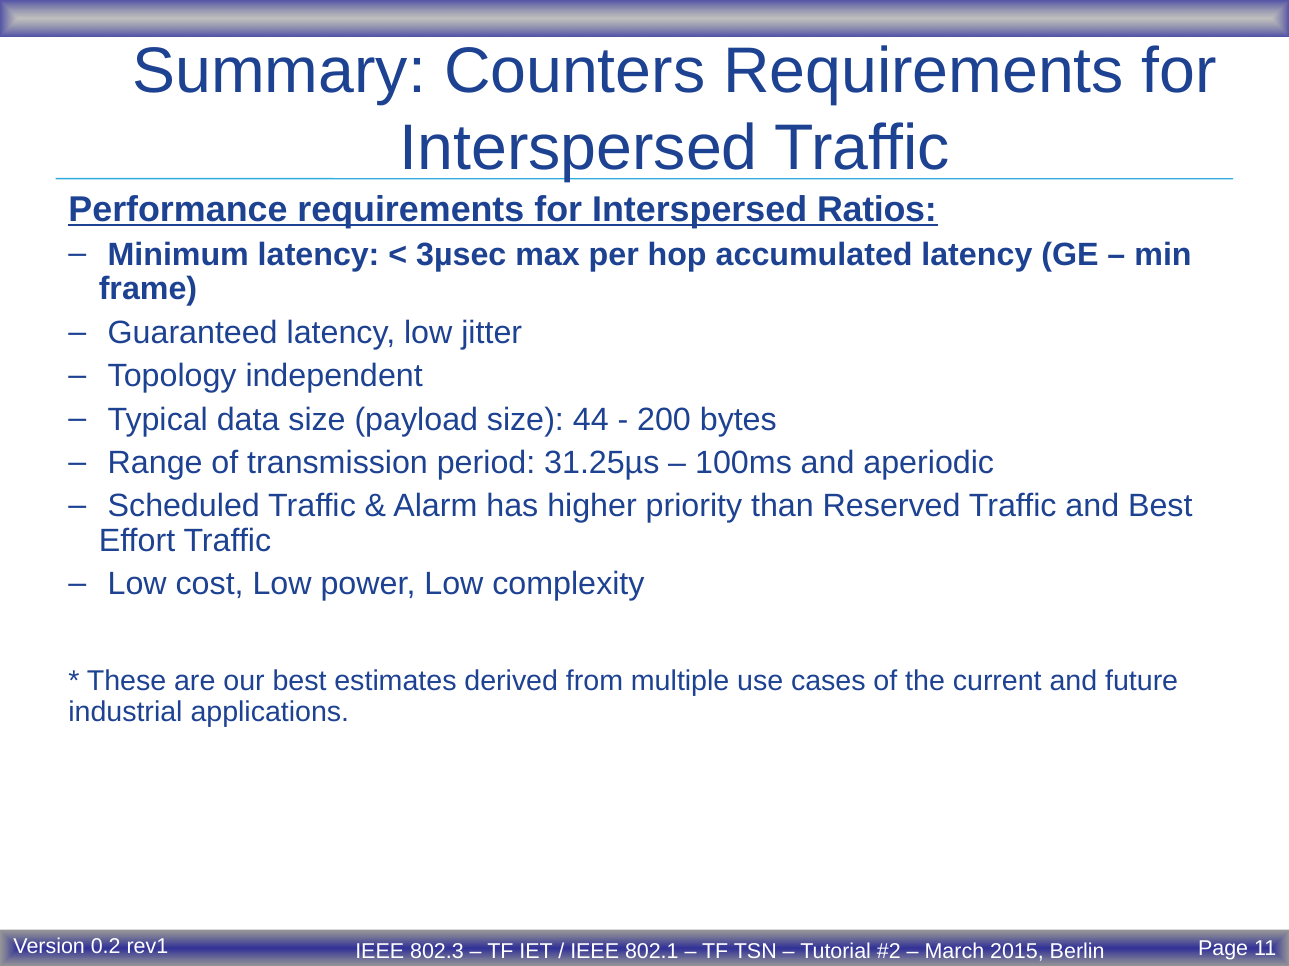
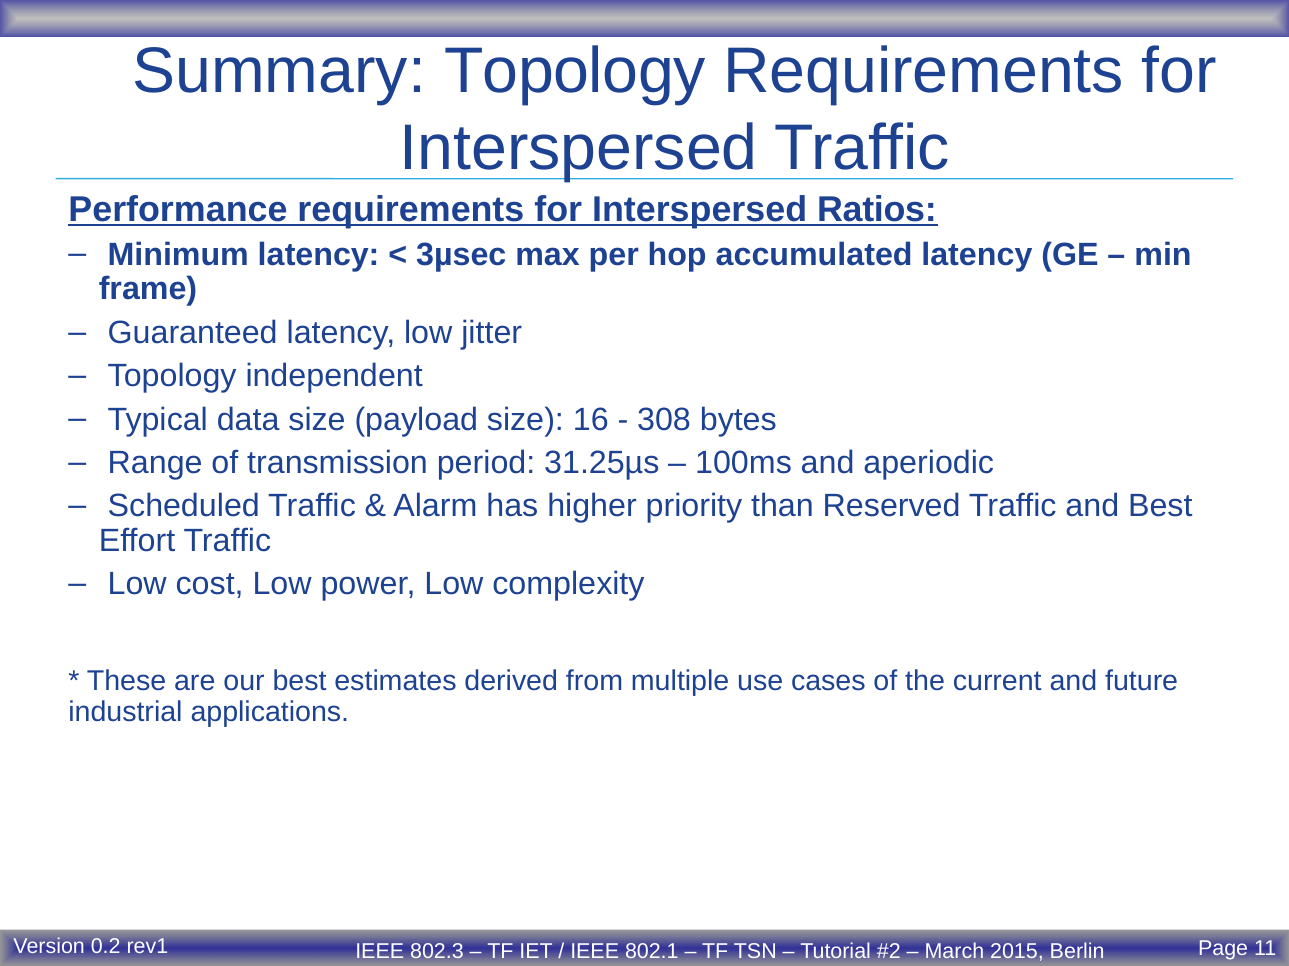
Summary Counters: Counters -> Topology
44: 44 -> 16
200: 200 -> 308
